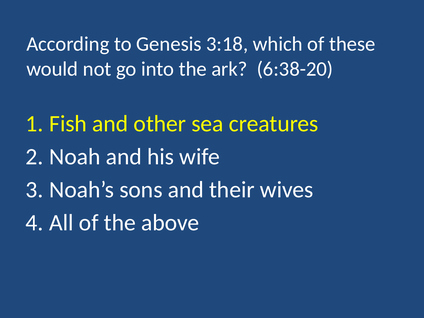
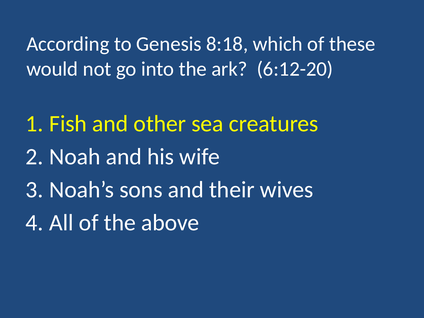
3:18: 3:18 -> 8:18
6:38-20: 6:38-20 -> 6:12-20
